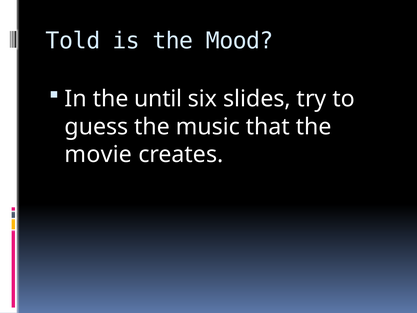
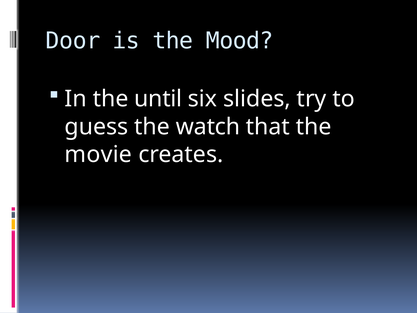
Told: Told -> Door
music: music -> watch
